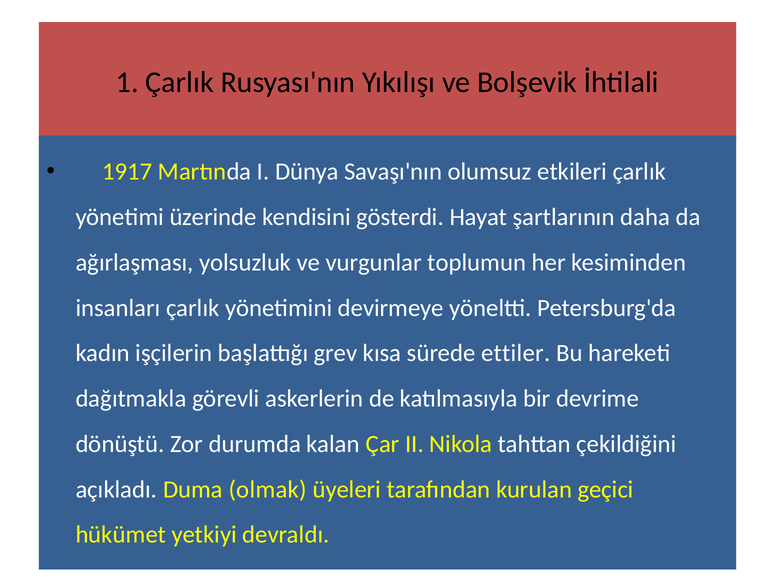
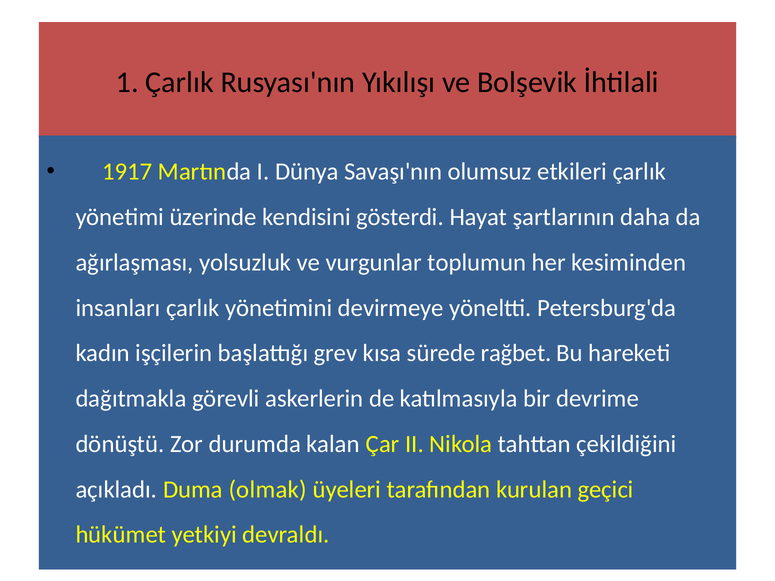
ettiler: ettiler -> rağbet
